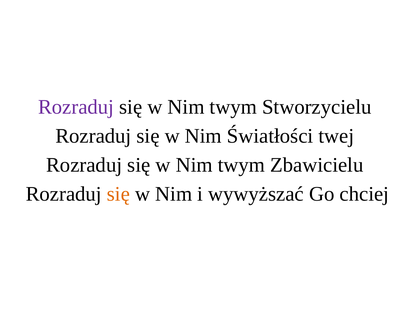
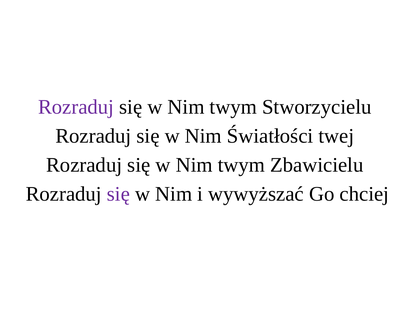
się at (118, 194) colour: orange -> purple
